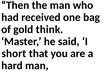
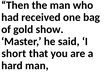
think: think -> show
